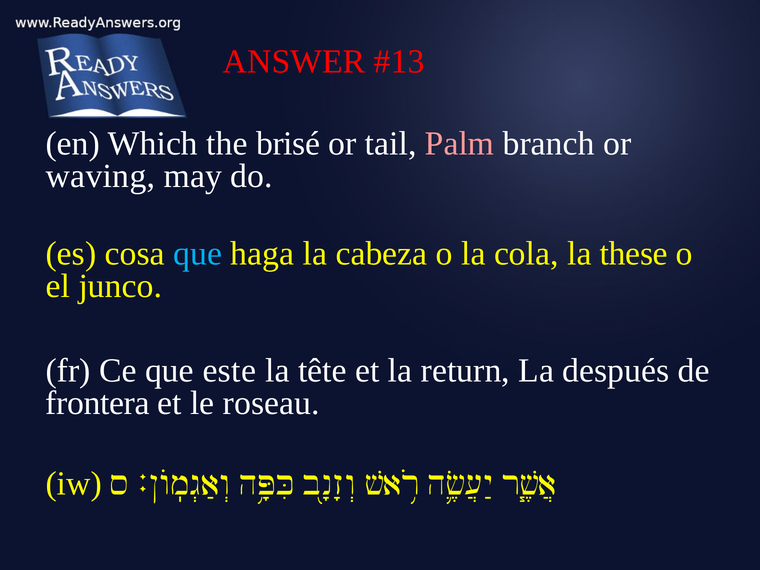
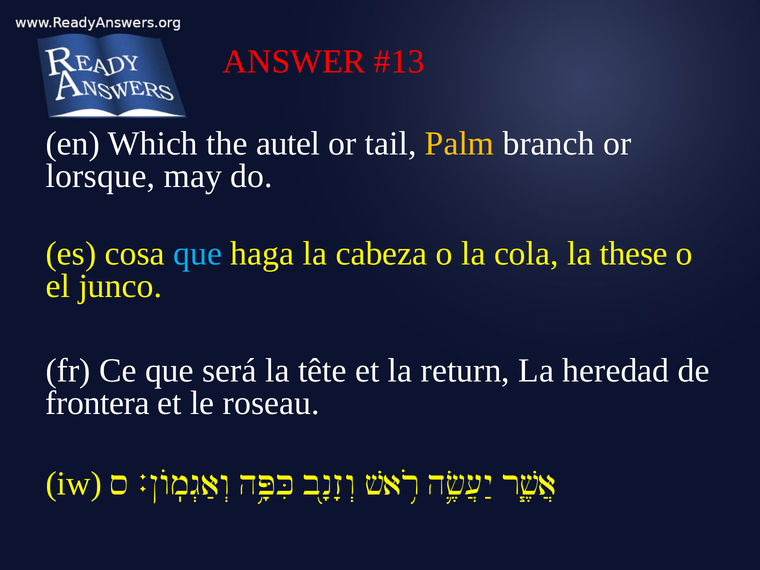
brisé: brisé -> autel
Palm colour: pink -> yellow
waving: waving -> lorsque
este: este -> será
después: después -> heredad
